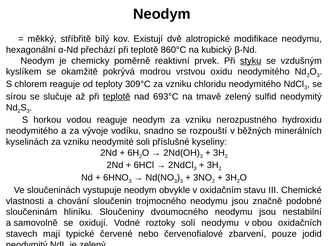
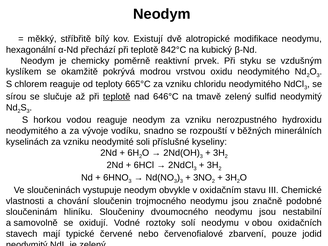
860°C: 860°C -> 842°C
styku underline: present -> none
309°C: 309°C -> 665°C
693°C: 693°C -> 646°C
